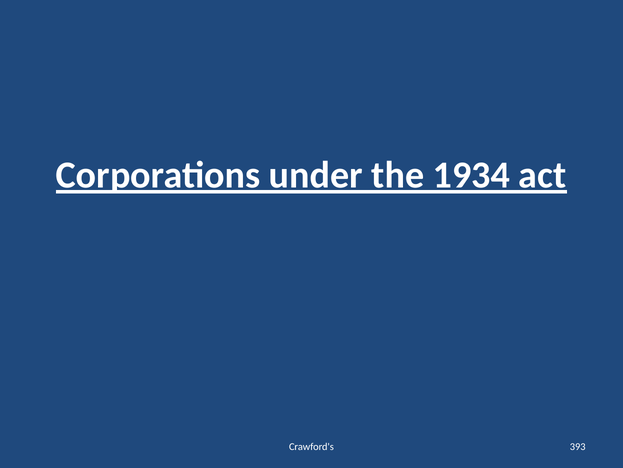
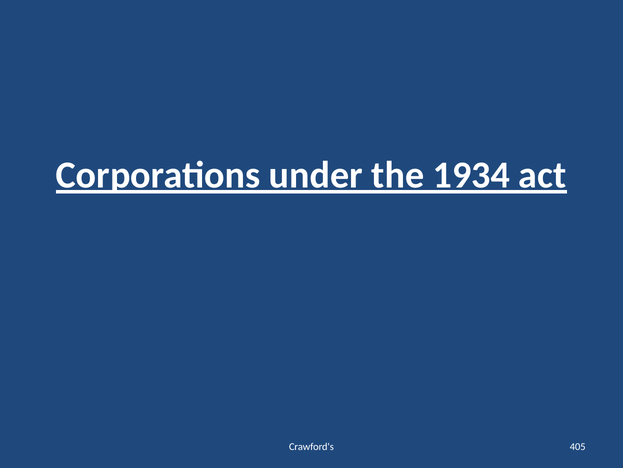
393: 393 -> 405
